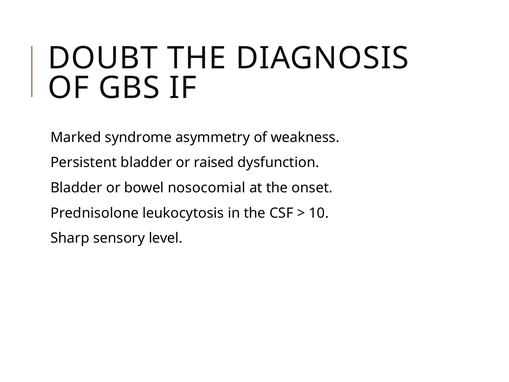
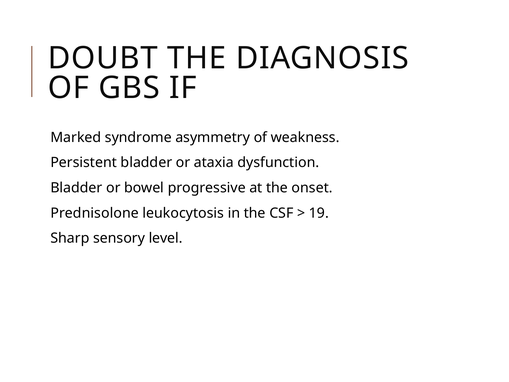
raised: raised -> ataxia
nosocomial: nosocomial -> progressive
10: 10 -> 19
